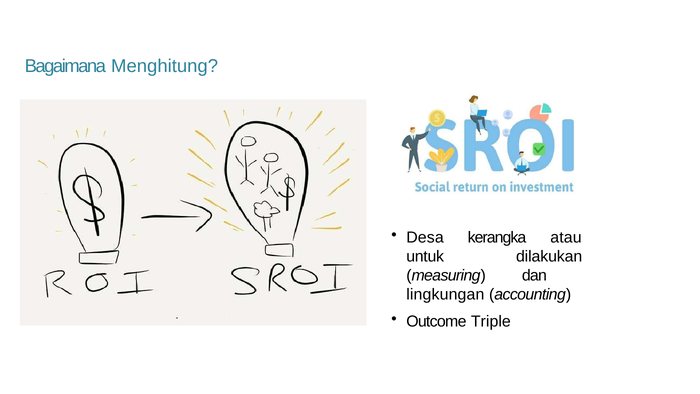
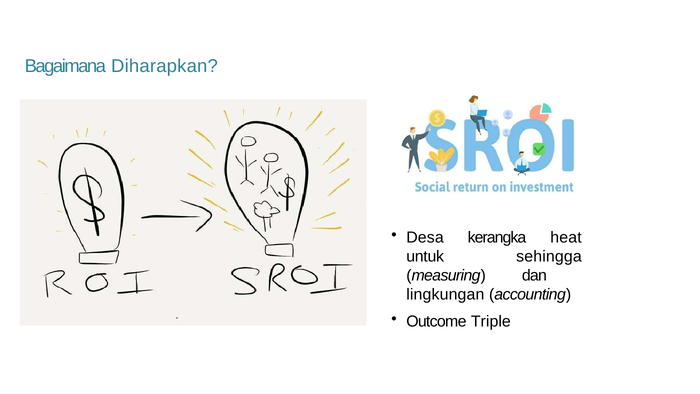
Menghitung: Menghitung -> Diharapkan
atau: atau -> heat
dilakukan: dilakukan -> sehingga
